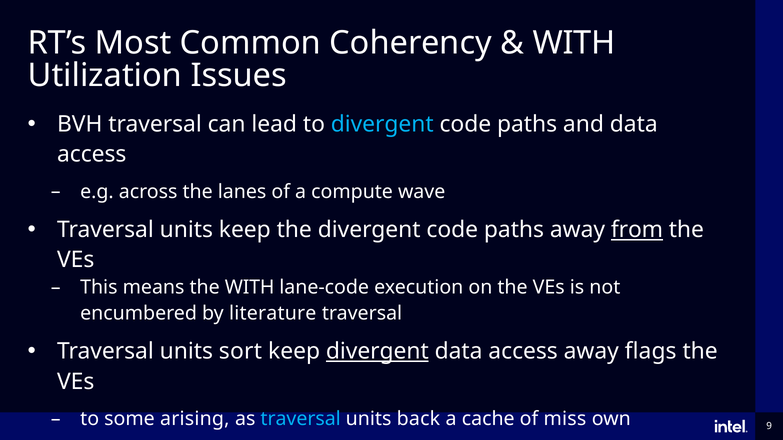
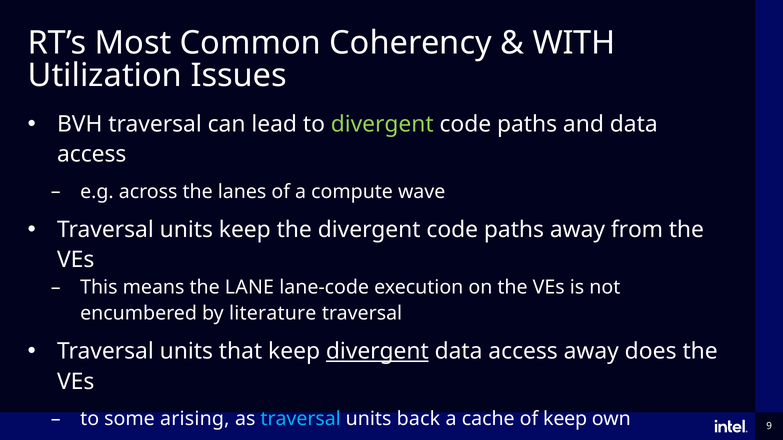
divergent at (382, 124) colour: light blue -> light green
from underline: present -> none
the WITH: WITH -> LANE
units sort: sort -> that
flags: flags -> does
of miss: miss -> keep
